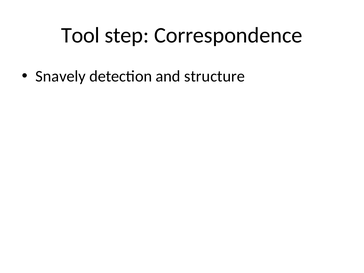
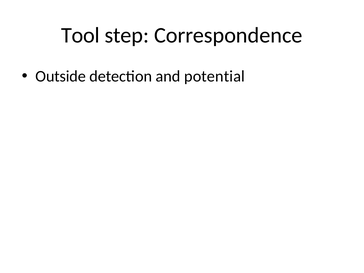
Snavely: Snavely -> Outside
structure: structure -> potential
